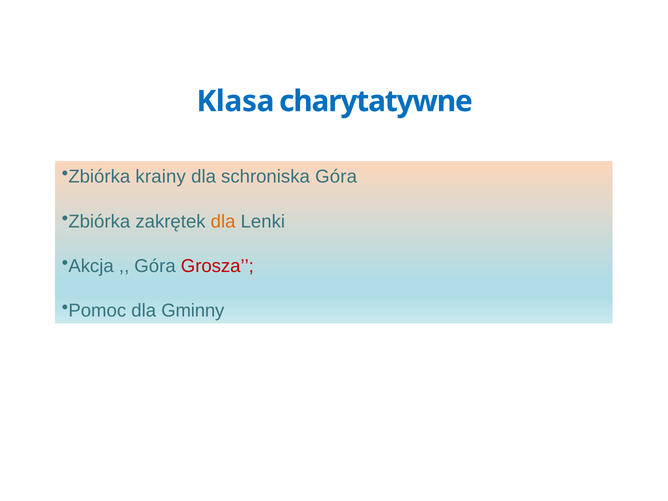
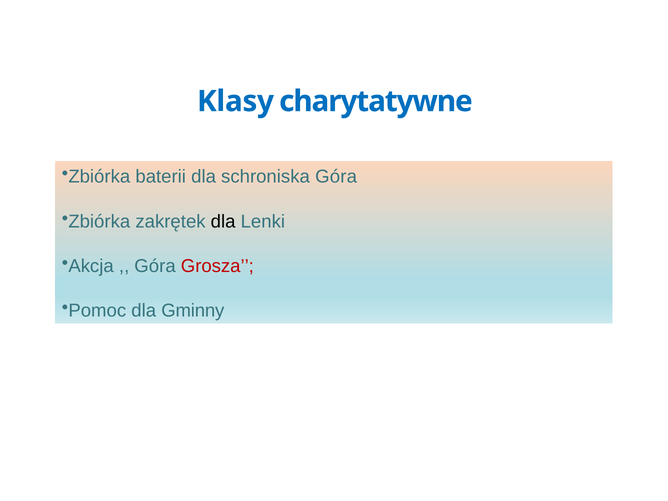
Klasa: Klasa -> Klasy
krainy: krainy -> baterii
dla at (223, 221) colour: orange -> black
